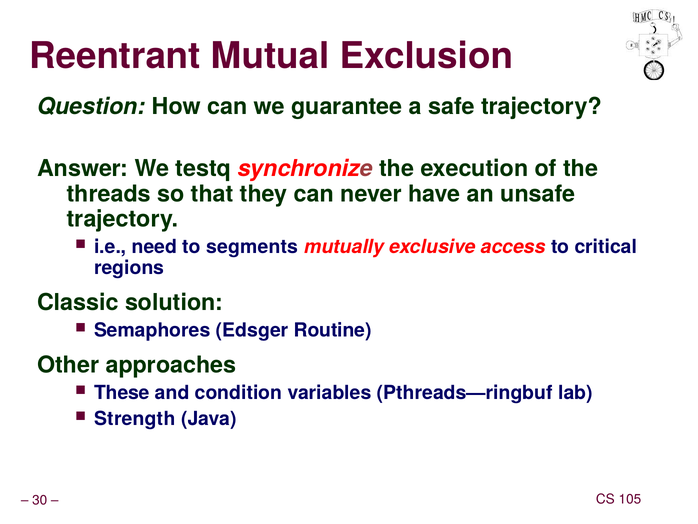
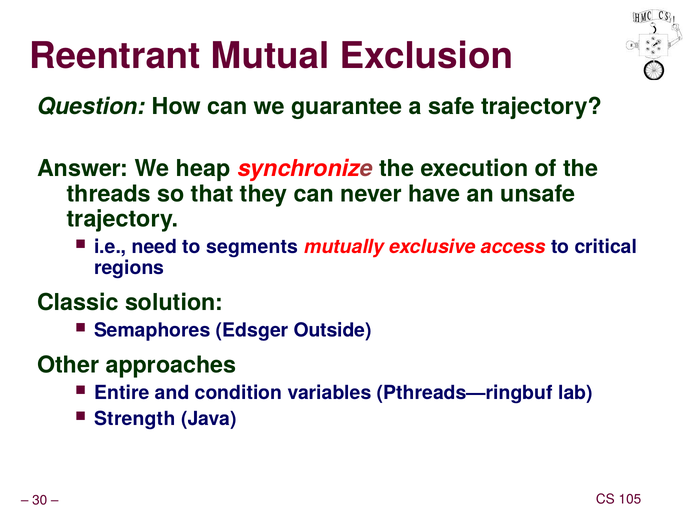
testq: testq -> heap
Routine: Routine -> Outside
These: These -> Entire
